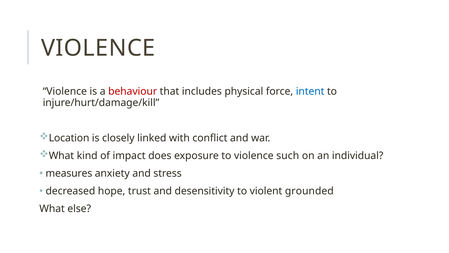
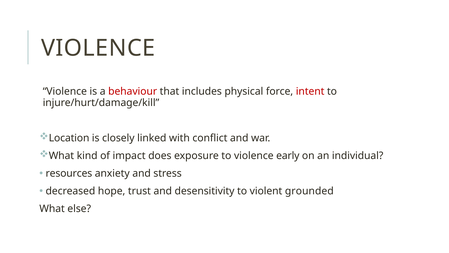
intent colour: blue -> red
such: such -> early
measures: measures -> resources
